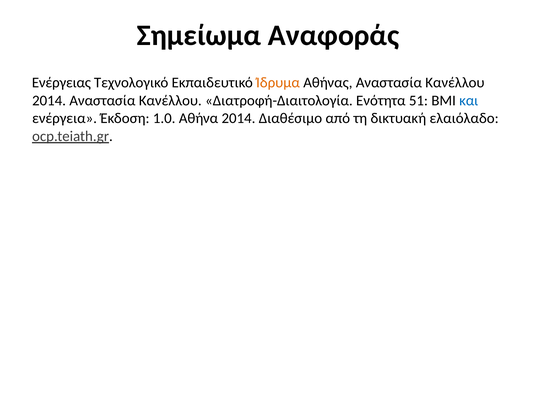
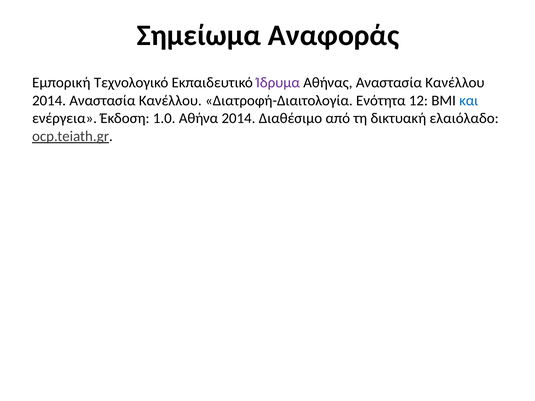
Ενέργειας: Ενέργειας -> Εμπορική
Ίδρυμα colour: orange -> purple
51: 51 -> 12
